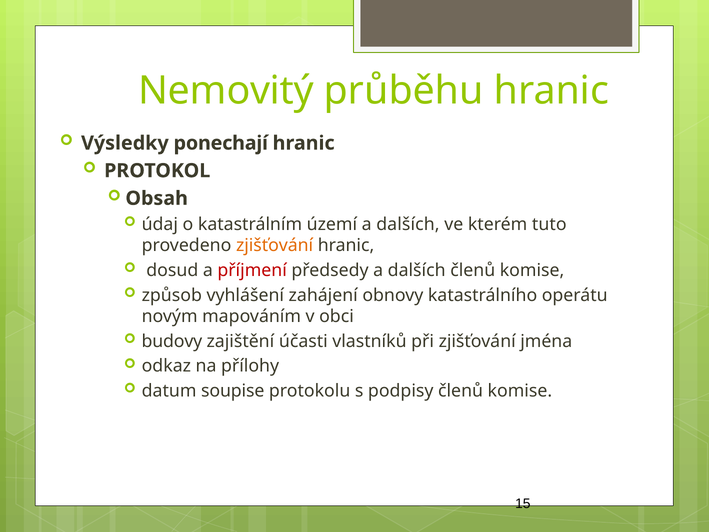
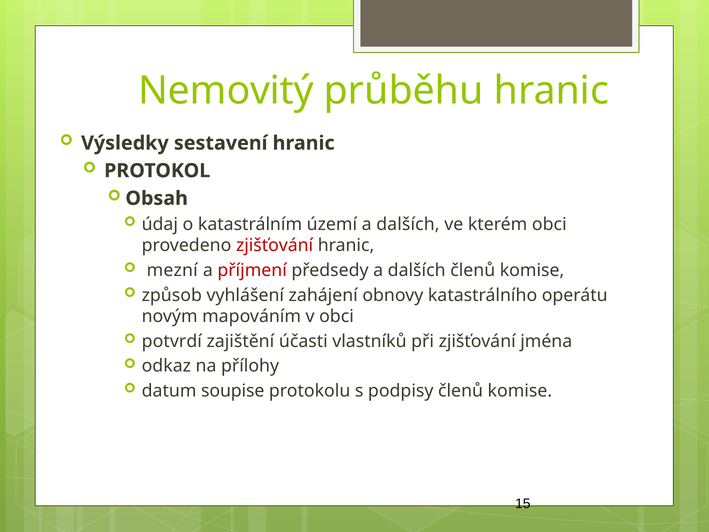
ponechají: ponechají -> sestavení
kterém tuto: tuto -> obci
zjišťování at (275, 245) colour: orange -> red
dosud: dosud -> mezní
budovy: budovy -> potvrdí
